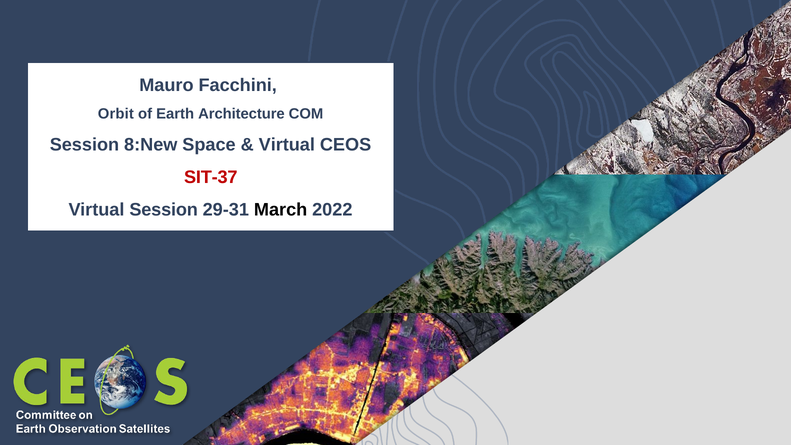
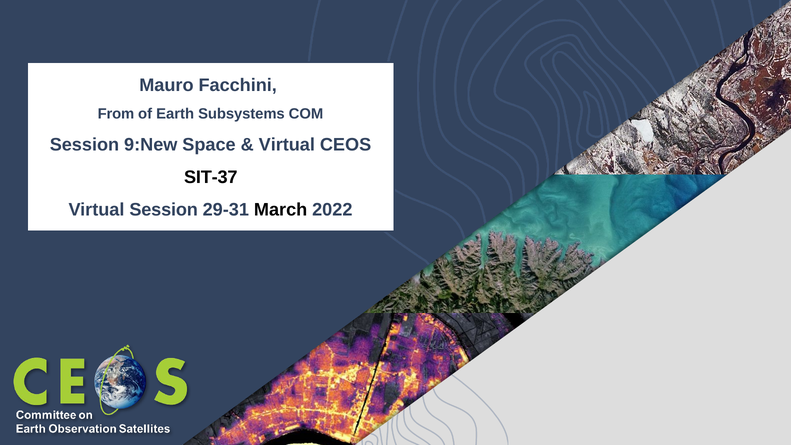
Orbit: Orbit -> From
Architecture: Architecture -> Subsystems
8:New: 8:New -> 9:New
SIT-37 colour: red -> black
